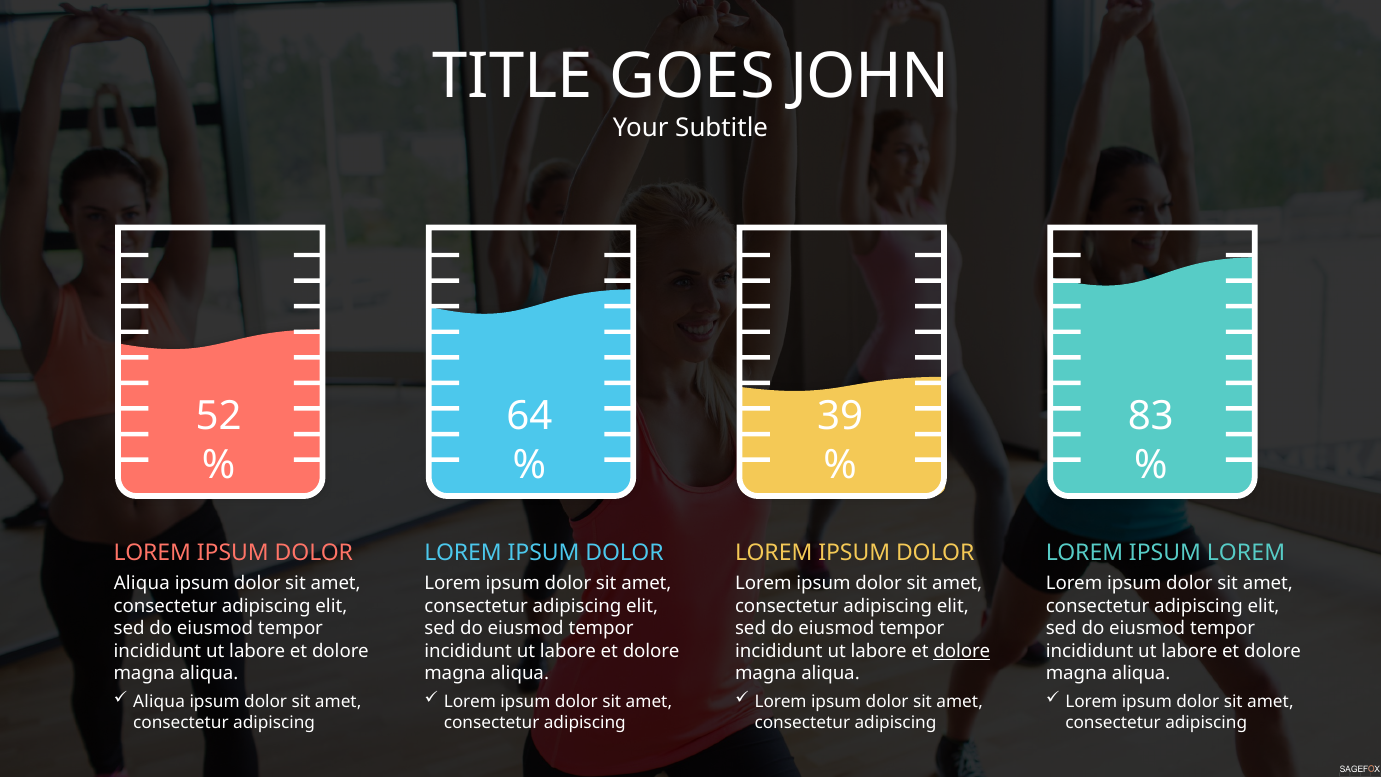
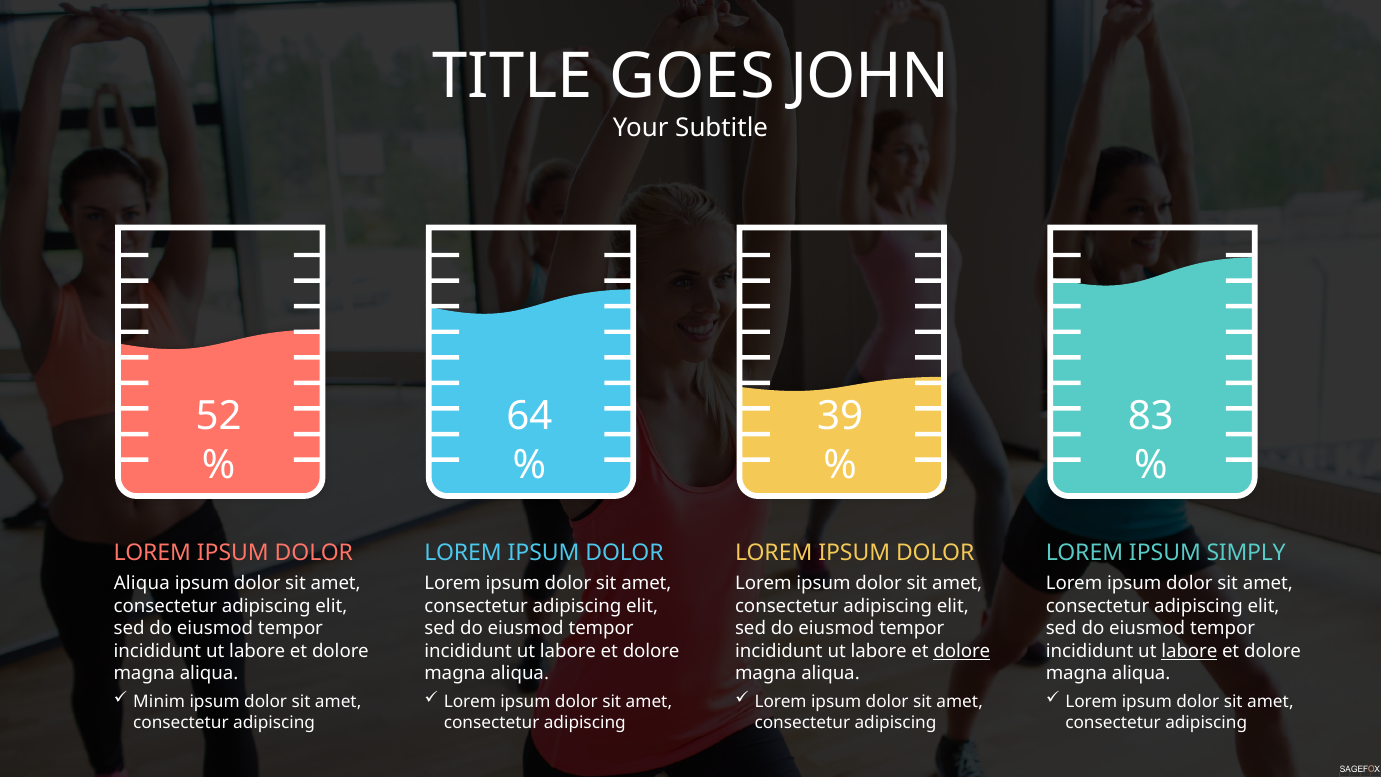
IPSUM LOREM: LOREM -> SIMPLY
labore at (1189, 651) underline: none -> present
Aliqua at (159, 702): Aliqua -> Minim
